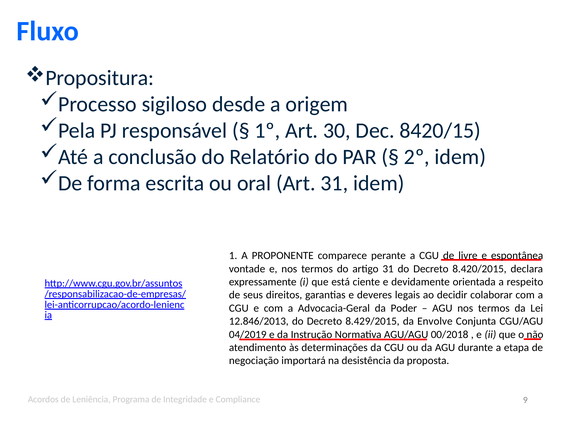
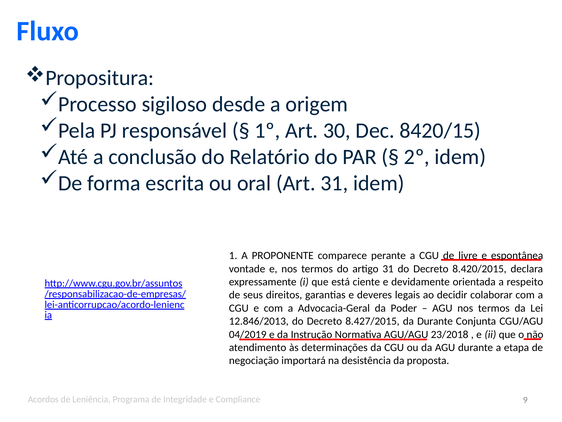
8.429/2015: 8.429/2015 -> 8.427/2015
da Envolve: Envolve -> Durante
00/2018: 00/2018 -> 23/2018
